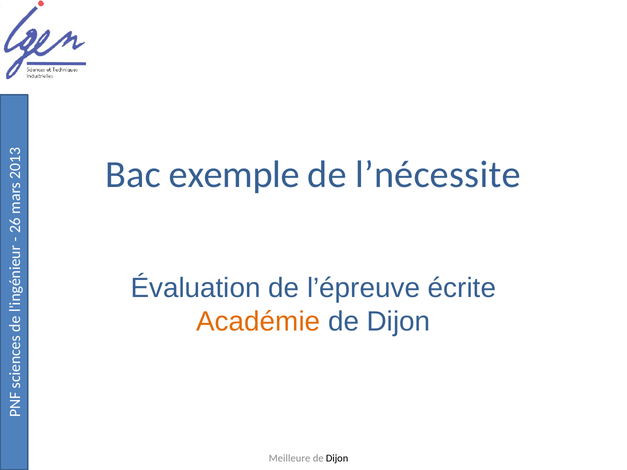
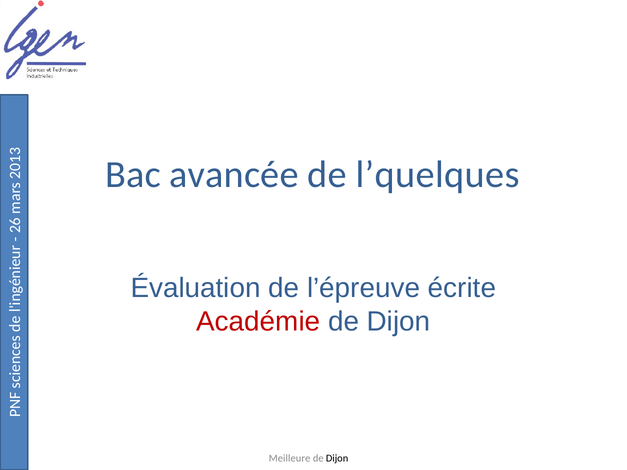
exemple: exemple -> avancée
l’nécessite: l’nécessite -> l’quelques
Académie colour: orange -> red
